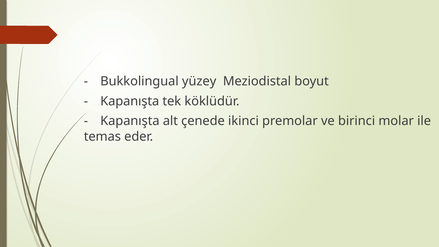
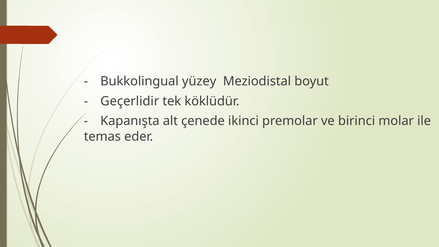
Kapanışta at (130, 101): Kapanışta -> Geçerlidir
